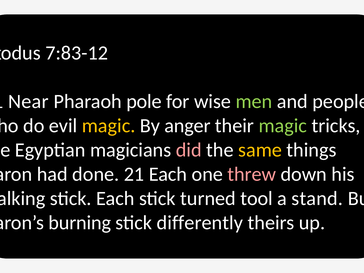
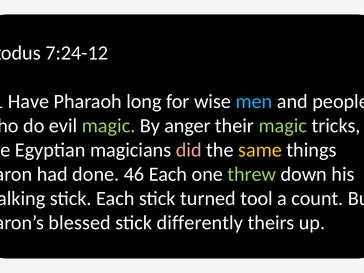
7:83-12: 7:83-12 -> 7:24-12
Near: Near -> Have
pole: pole -> long
men colour: light green -> light blue
magic at (109, 126) colour: yellow -> light green
21: 21 -> 46
threw colour: pink -> light green
stand: stand -> count
burning: burning -> blessed
